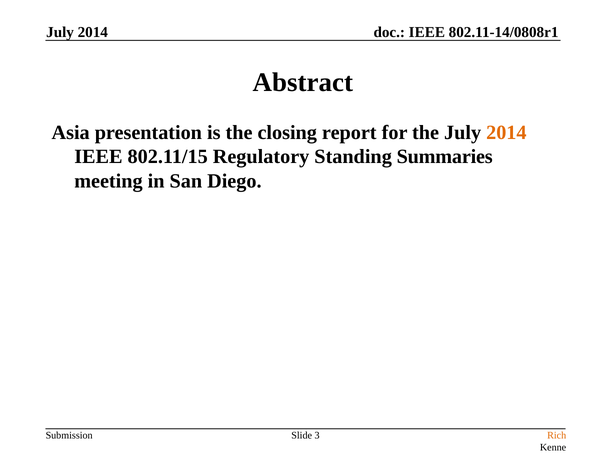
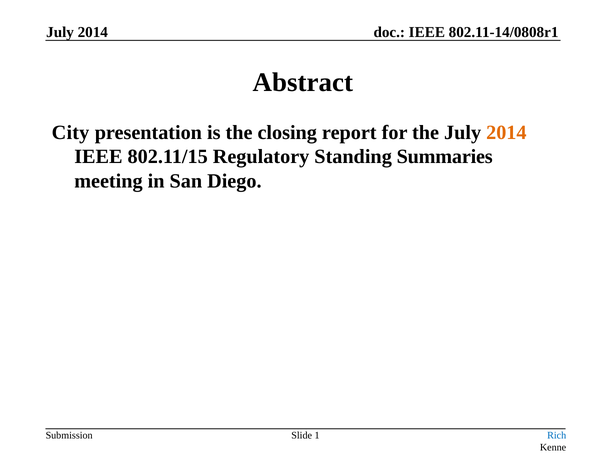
Asia: Asia -> City
3: 3 -> 1
Rich colour: orange -> blue
